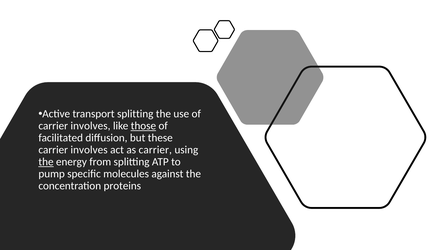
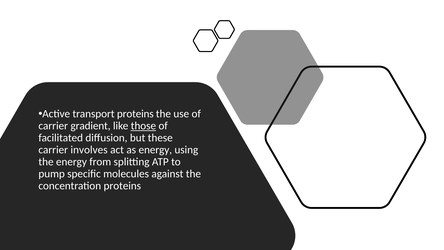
transport splitting: splitting -> proteins
involves at (90, 126): involves -> gradient
as carrier: carrier -> energy
the at (46, 162) underline: present -> none
